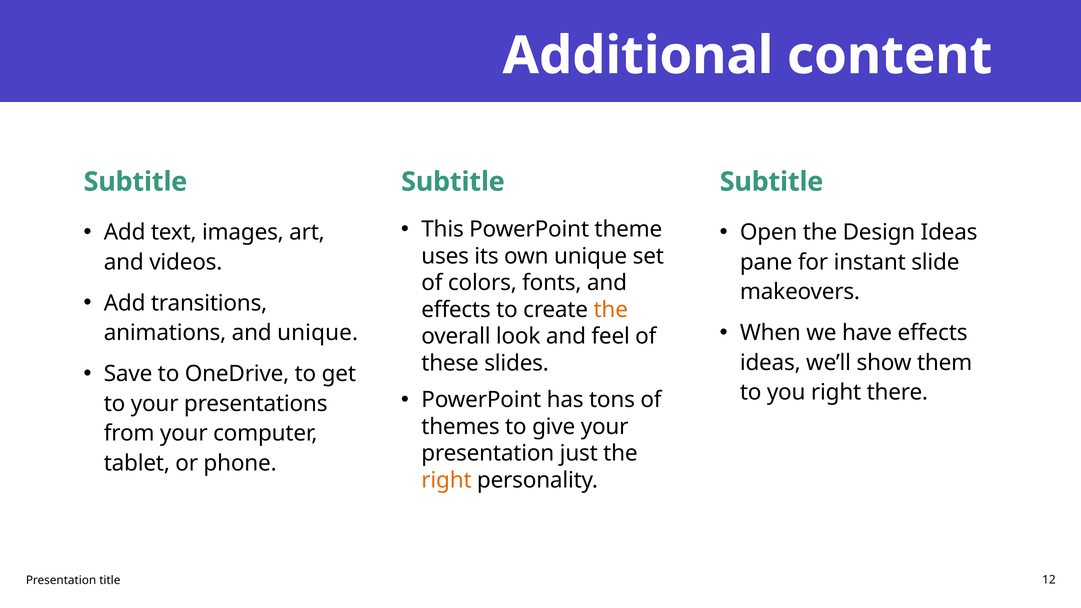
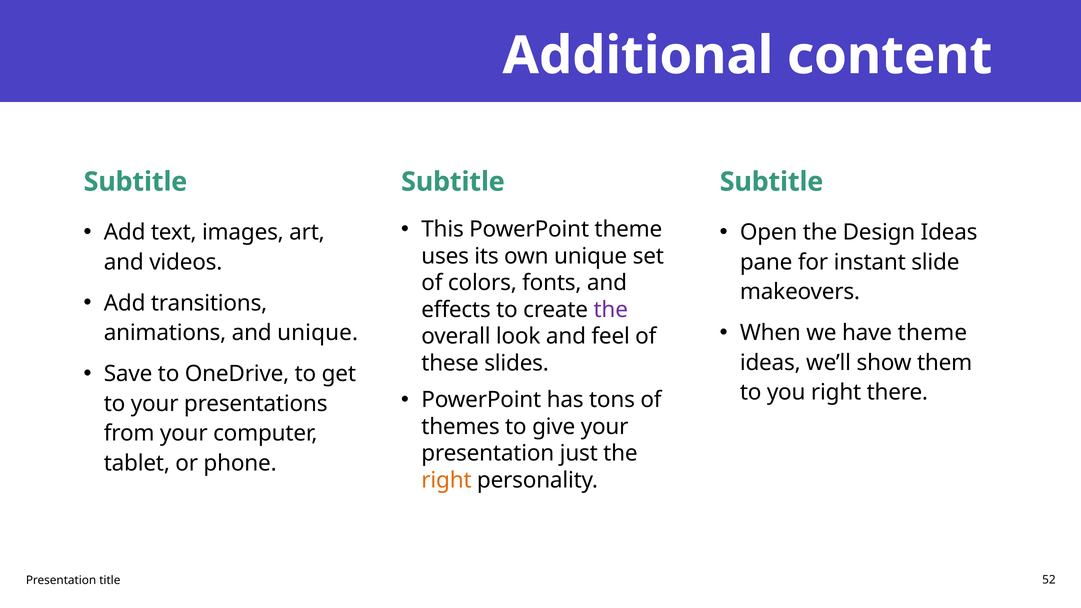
the at (611, 310) colour: orange -> purple
have effects: effects -> theme
12: 12 -> 52
